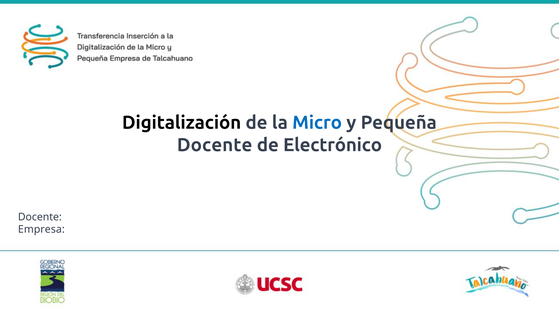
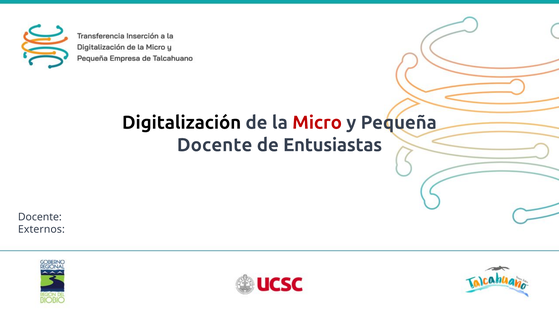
Micro colour: blue -> red
Electrónico: Electrónico -> Entusiastas
Empresa: Empresa -> Externos
